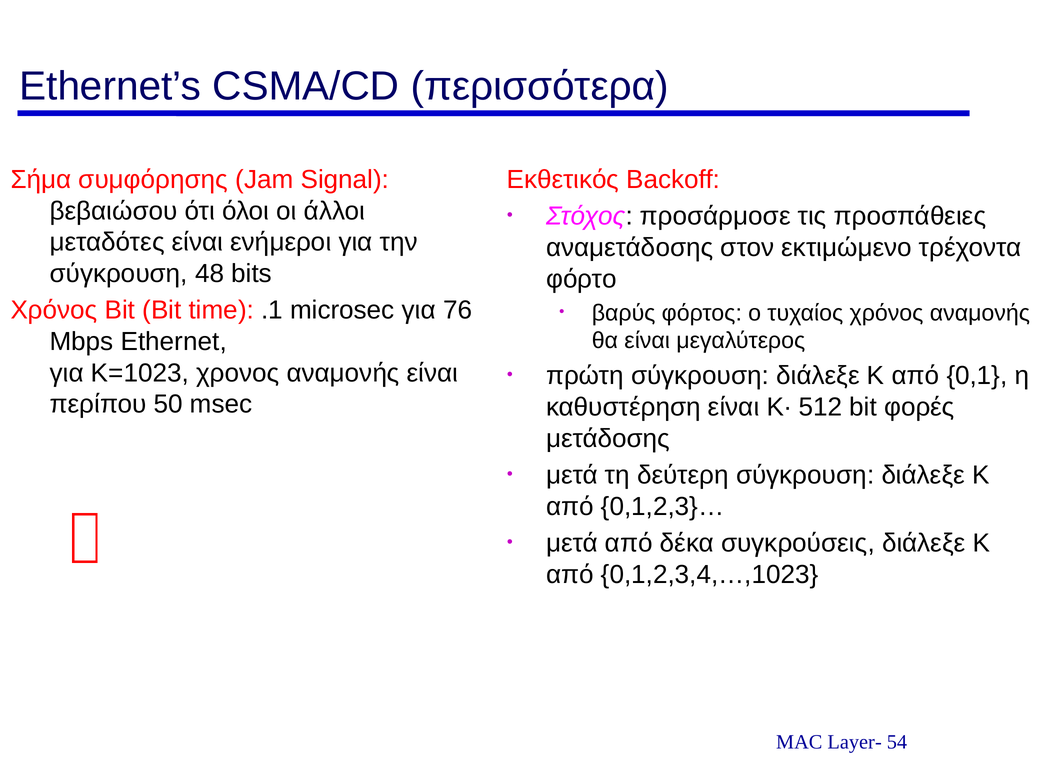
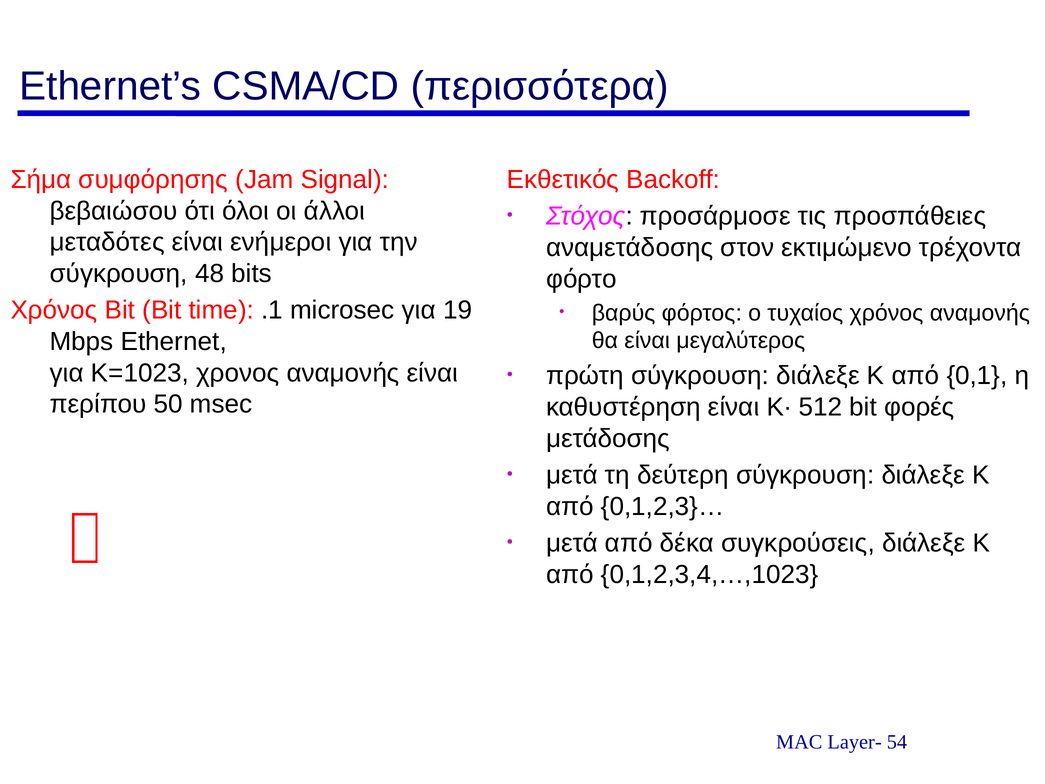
76: 76 -> 19
